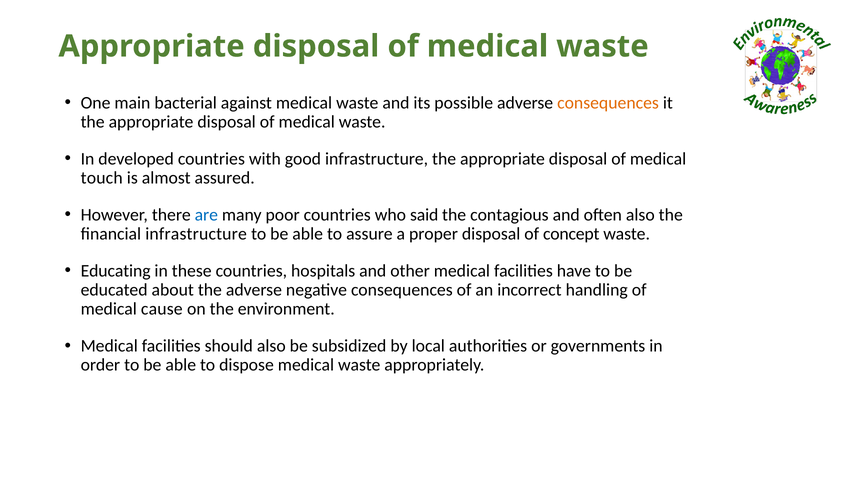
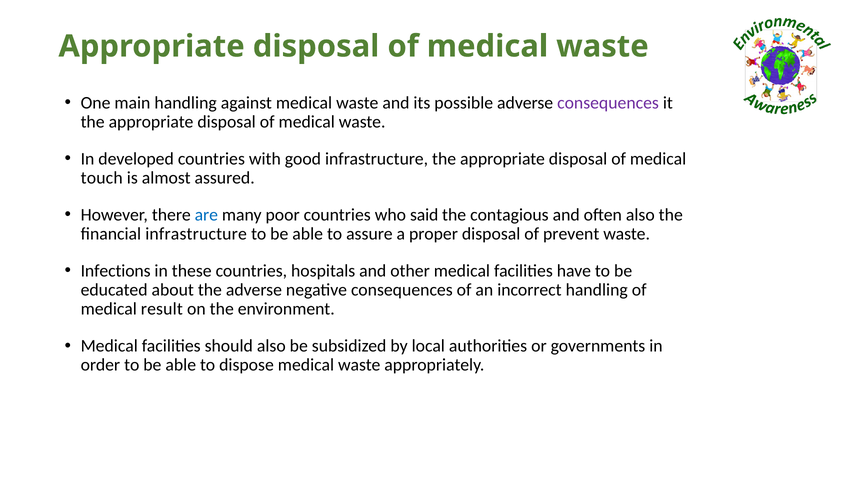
main bacterial: bacterial -> handling
consequences at (608, 103) colour: orange -> purple
concept: concept -> prevent
Educating: Educating -> Infections
cause: cause -> result
